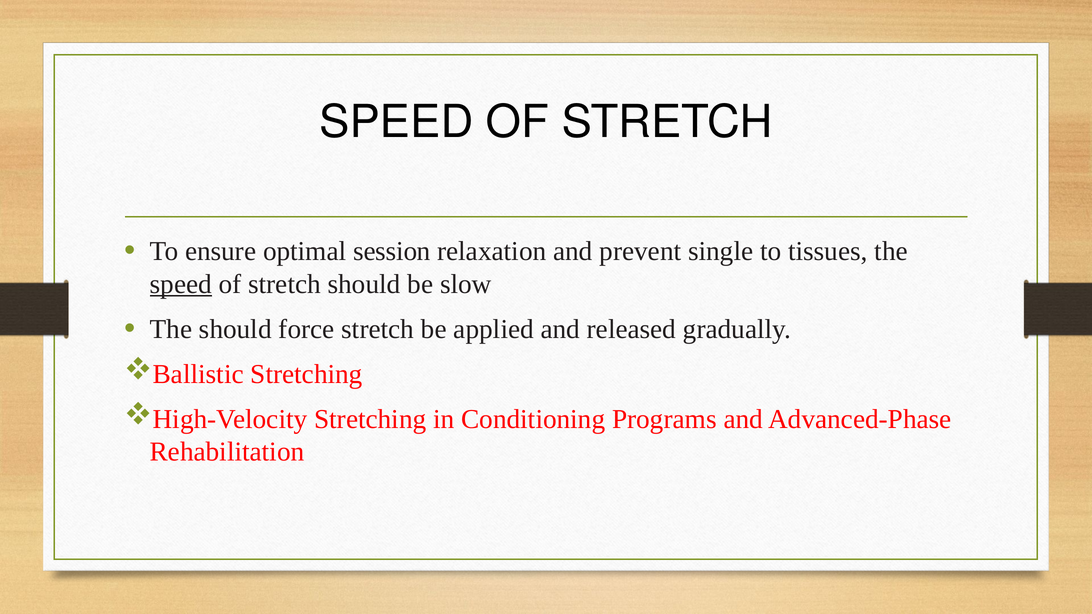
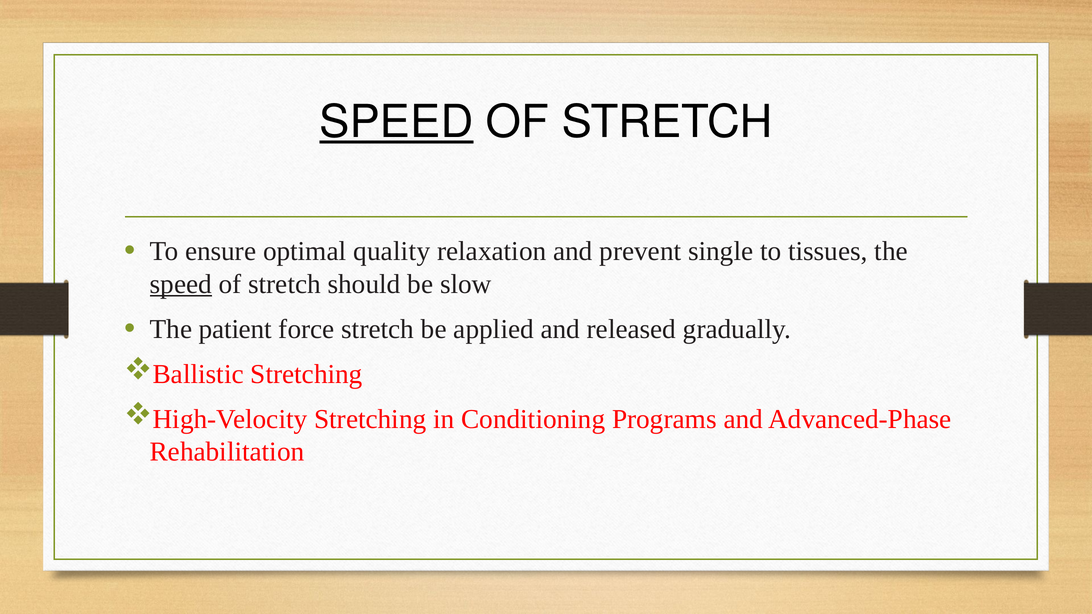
SPEED at (396, 123) underline: none -> present
session: session -> quality
The should: should -> patient
